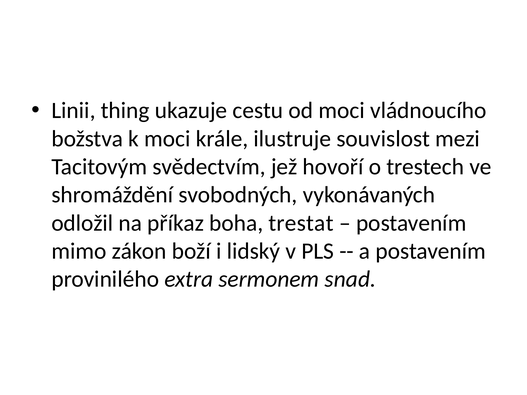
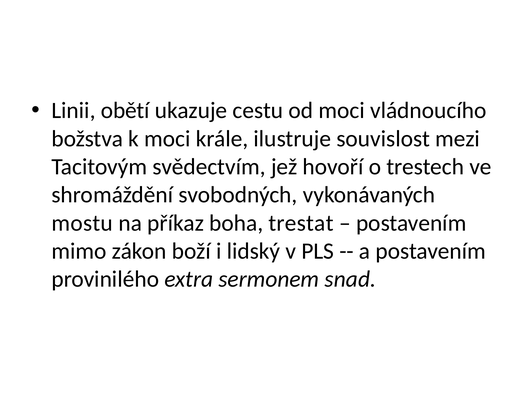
thing: thing -> obětí
odložil: odložil -> mostu
